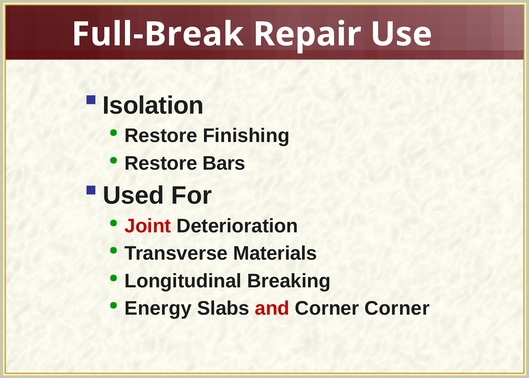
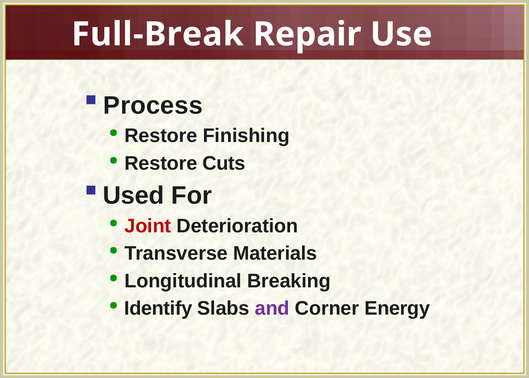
Isolation: Isolation -> Process
Bars: Bars -> Cuts
Energy: Energy -> Identify
and colour: red -> purple
Corner Corner: Corner -> Energy
